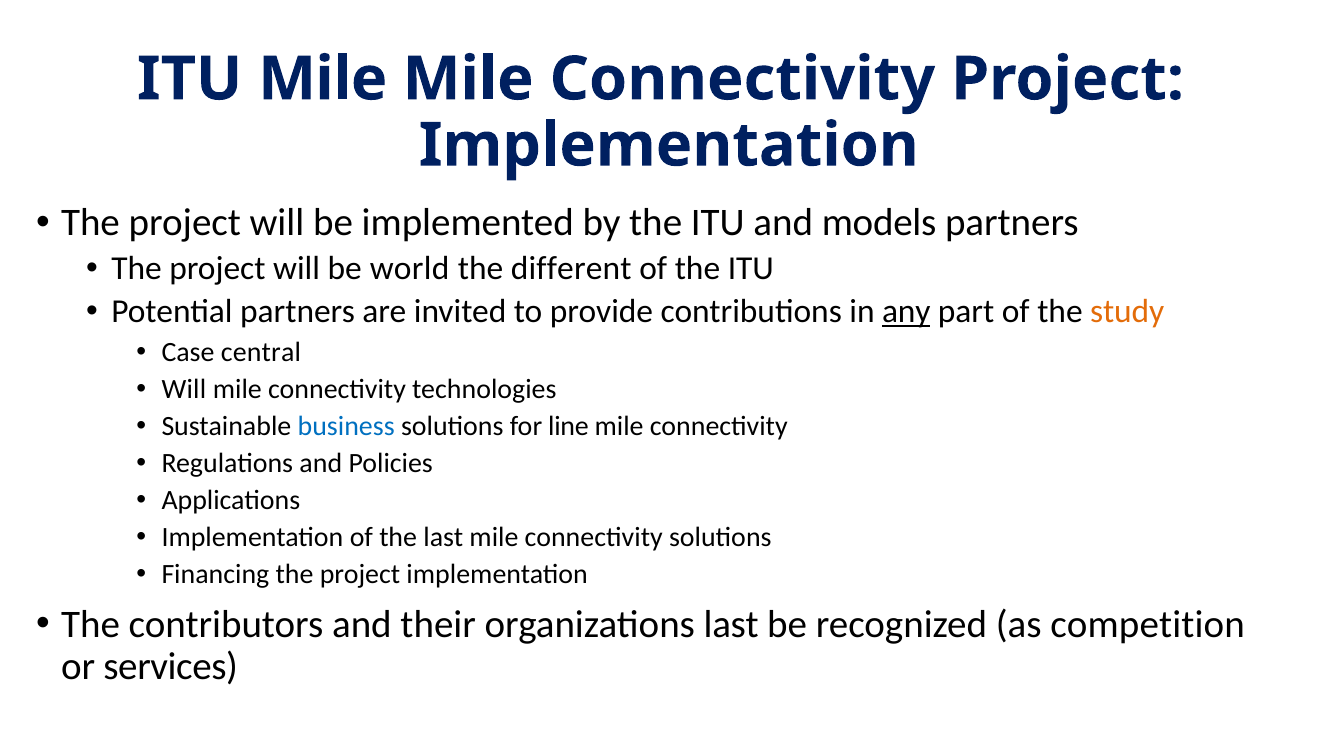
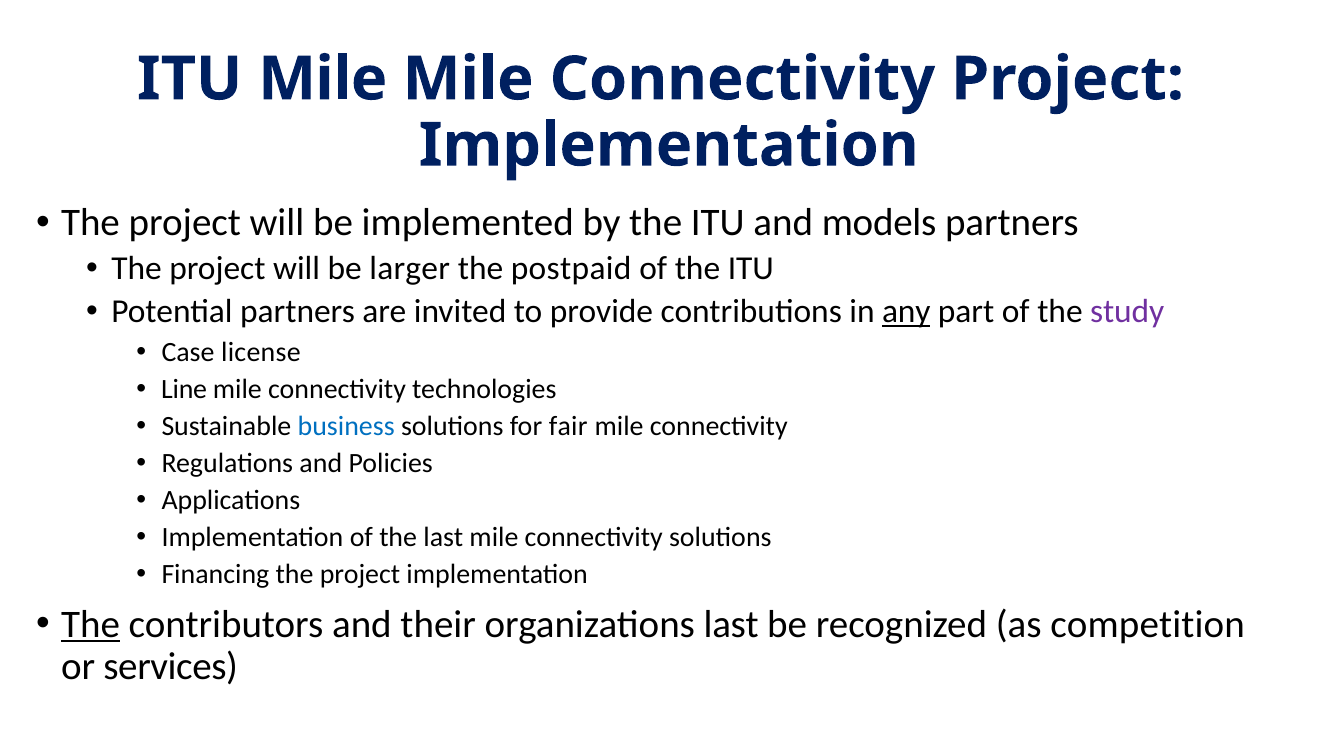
world: world -> larger
different: different -> postpaid
study colour: orange -> purple
central: central -> license
Will at (184, 389): Will -> Line
line: line -> fair
The at (91, 625) underline: none -> present
